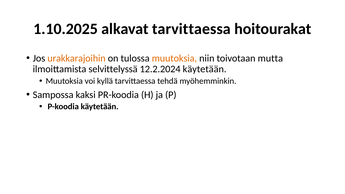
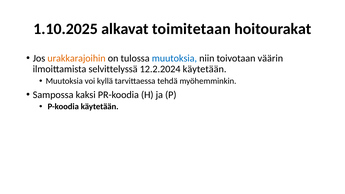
alkavat tarvittaessa: tarvittaessa -> toimitetaan
muutoksia at (174, 58) colour: orange -> blue
mutta: mutta -> väärin
